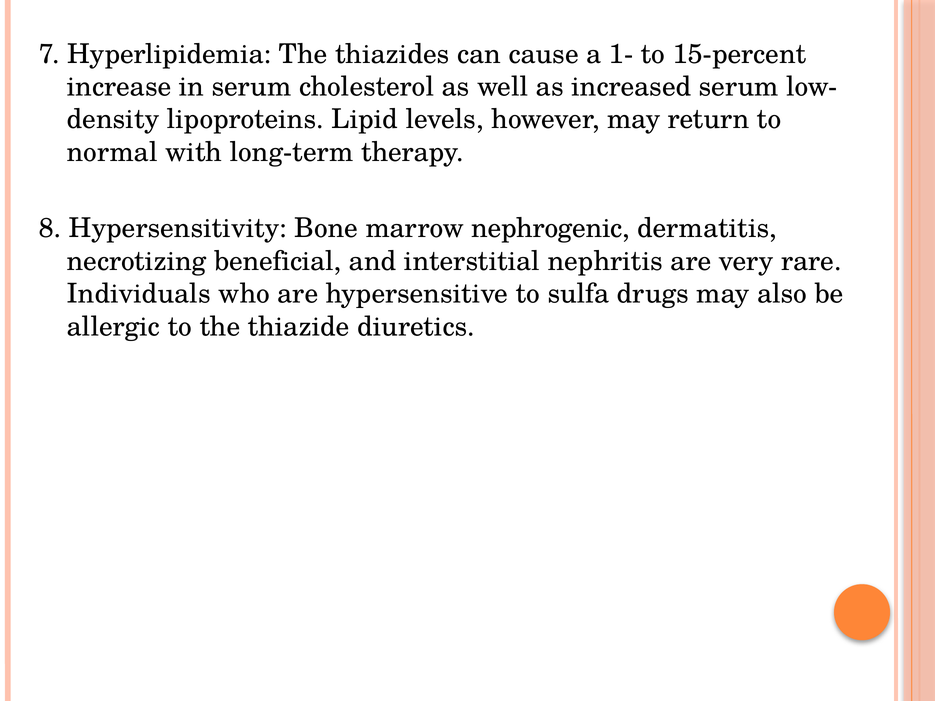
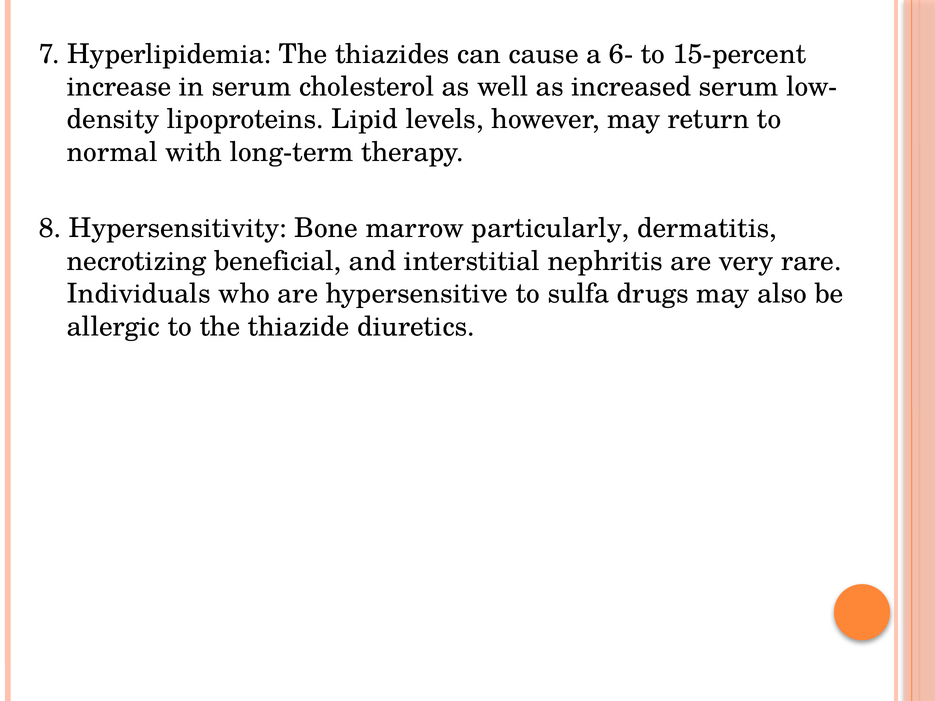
1-: 1- -> 6-
nephrogenic: nephrogenic -> particularly
